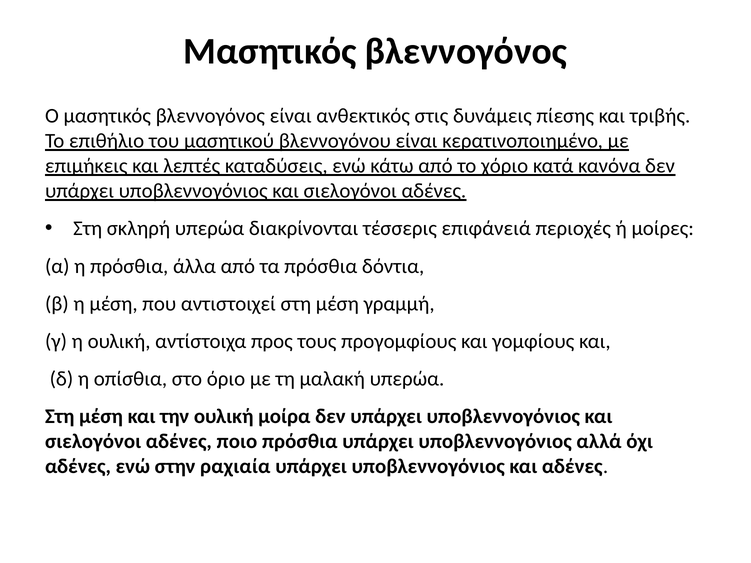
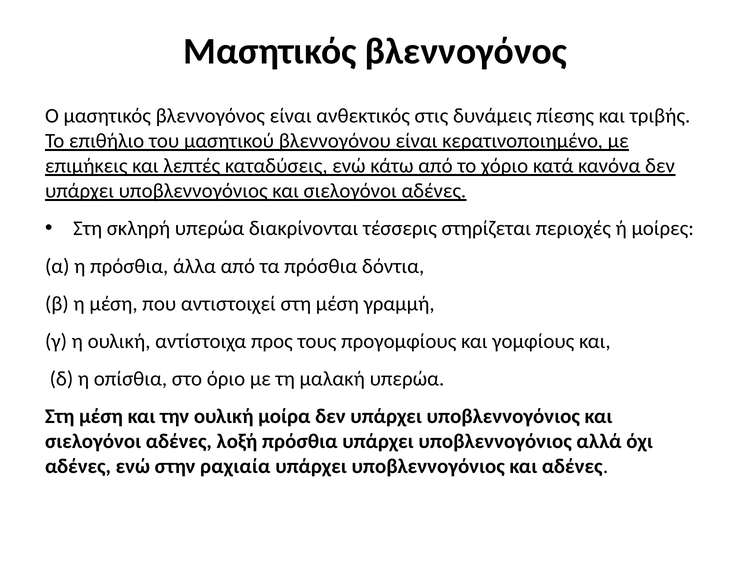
επιφάνειά: επιφάνειά -> στηρίζεται
ποιο: ποιο -> λοξή
